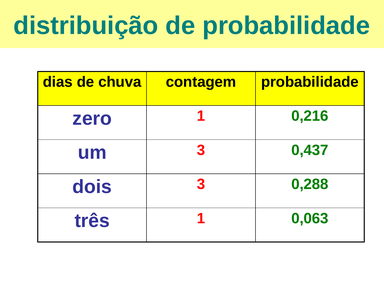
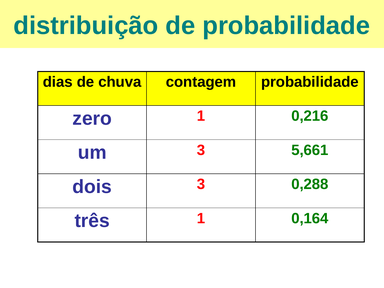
0,437: 0,437 -> 5,661
0,063: 0,063 -> 0,164
